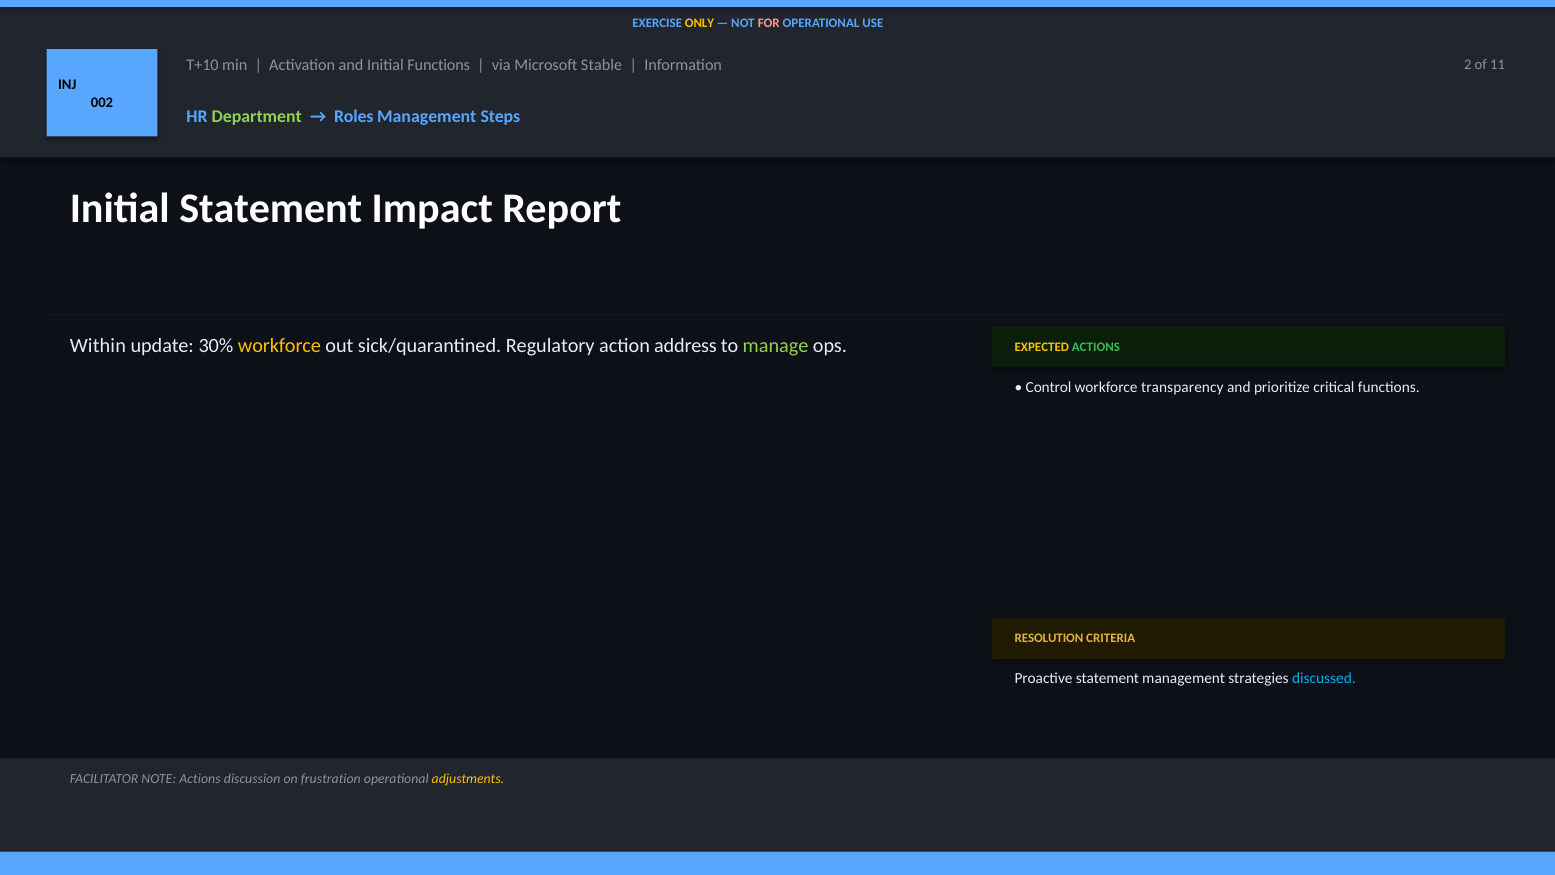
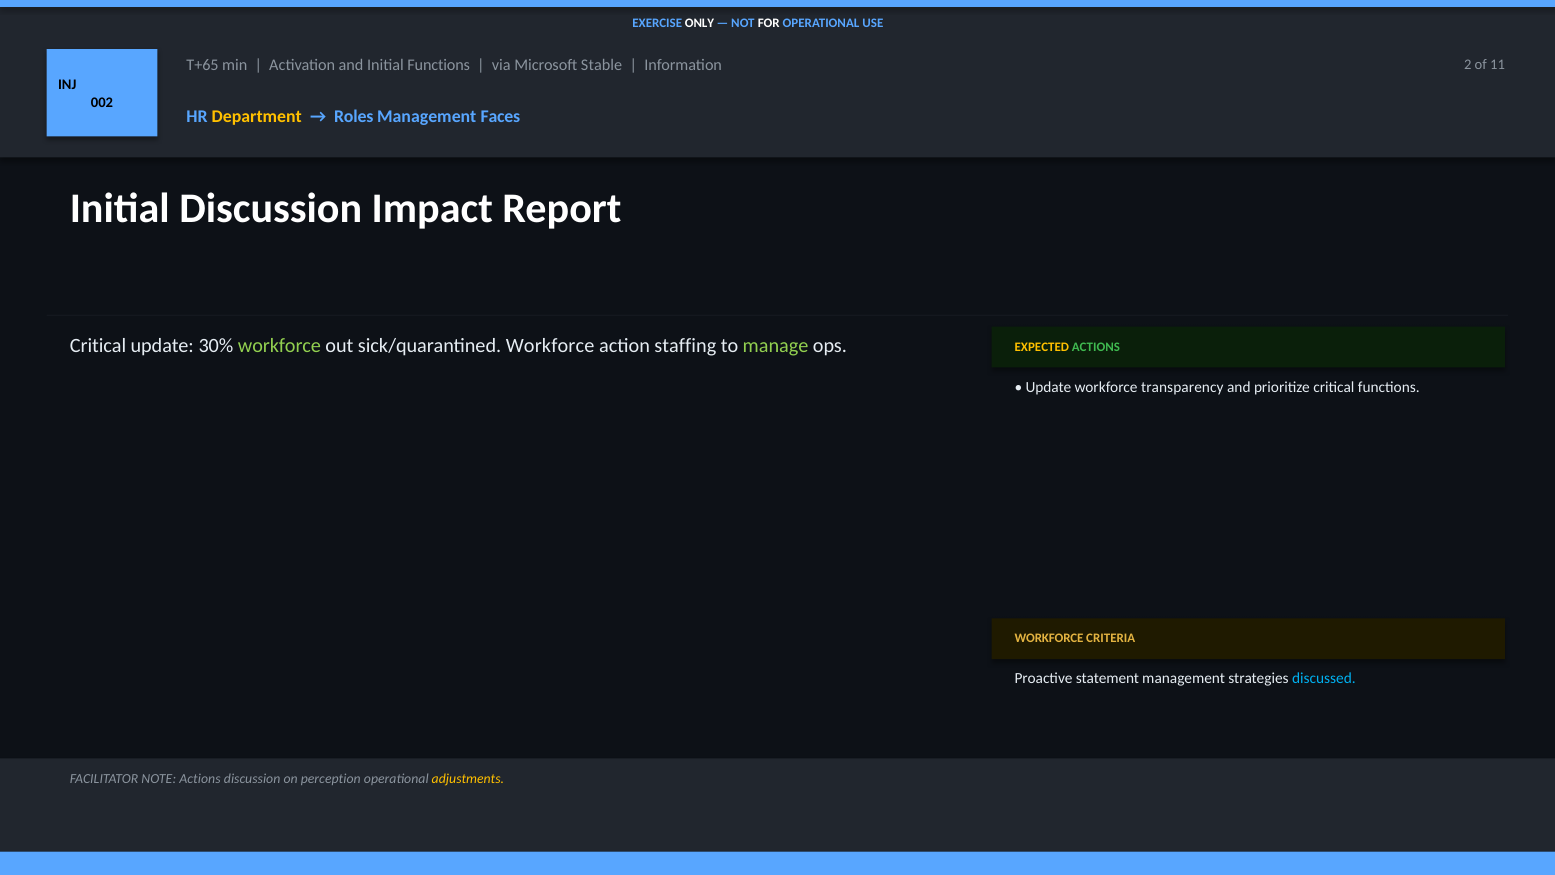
ONLY colour: yellow -> white
FOR colour: pink -> white
T+10: T+10 -> T+65
Department colour: light green -> yellow
Steps: Steps -> Faces
Initial Statement: Statement -> Discussion
Within at (98, 346): Within -> Critical
workforce at (279, 346) colour: yellow -> light green
sick/quarantined Regulatory: Regulatory -> Workforce
address: address -> staffing
Control at (1049, 387): Control -> Update
RESOLUTION at (1049, 638): RESOLUTION -> WORKFORCE
frustration: frustration -> perception
